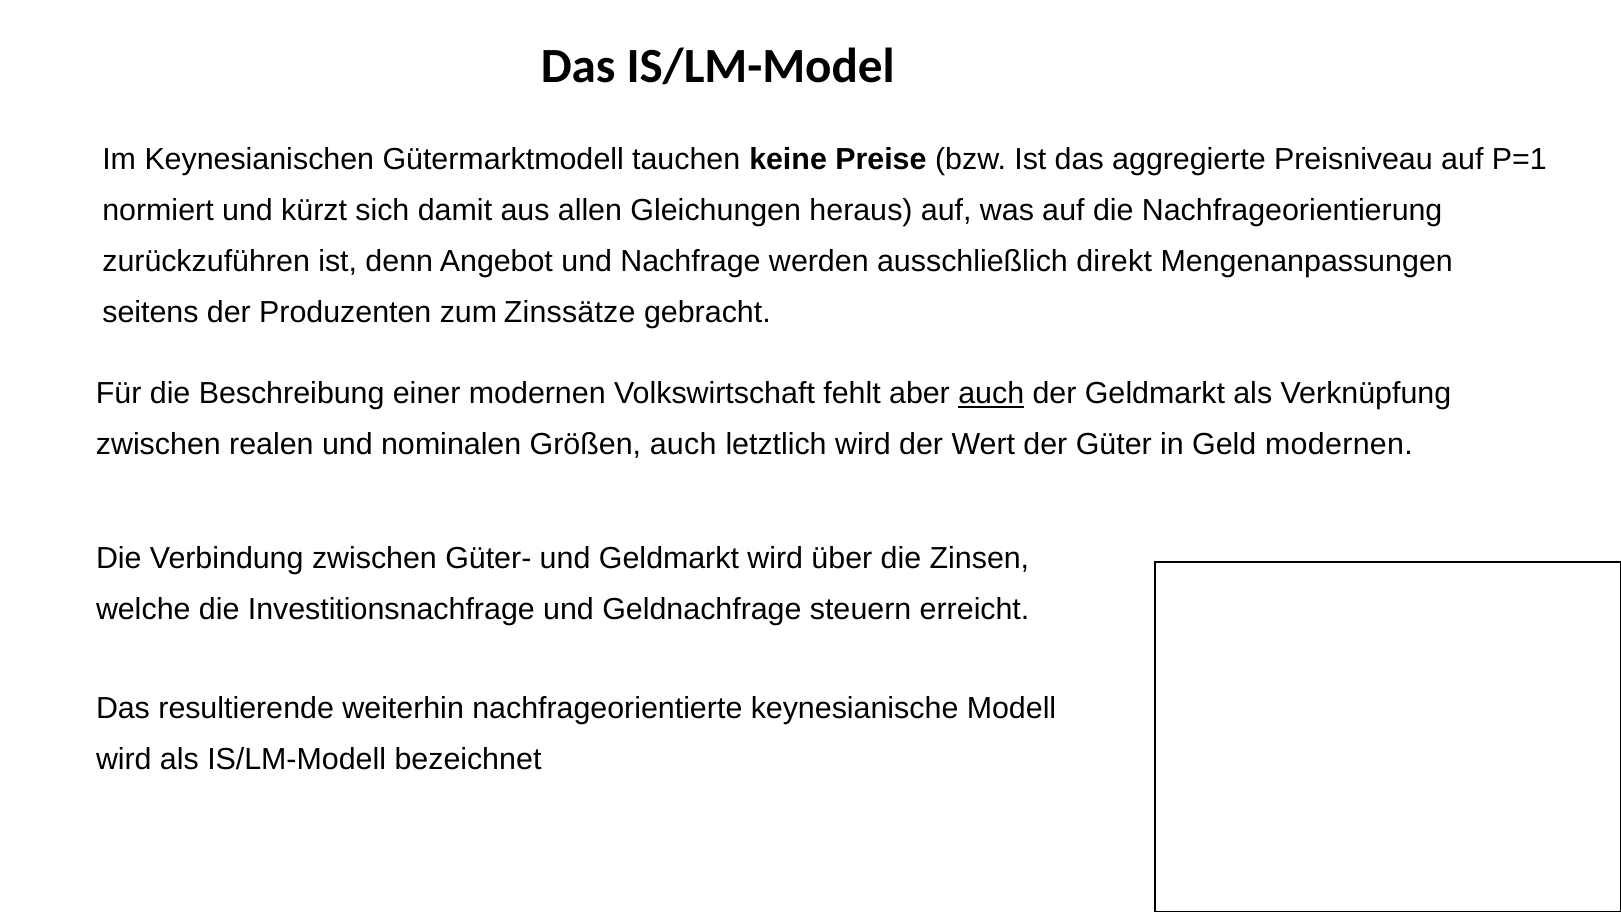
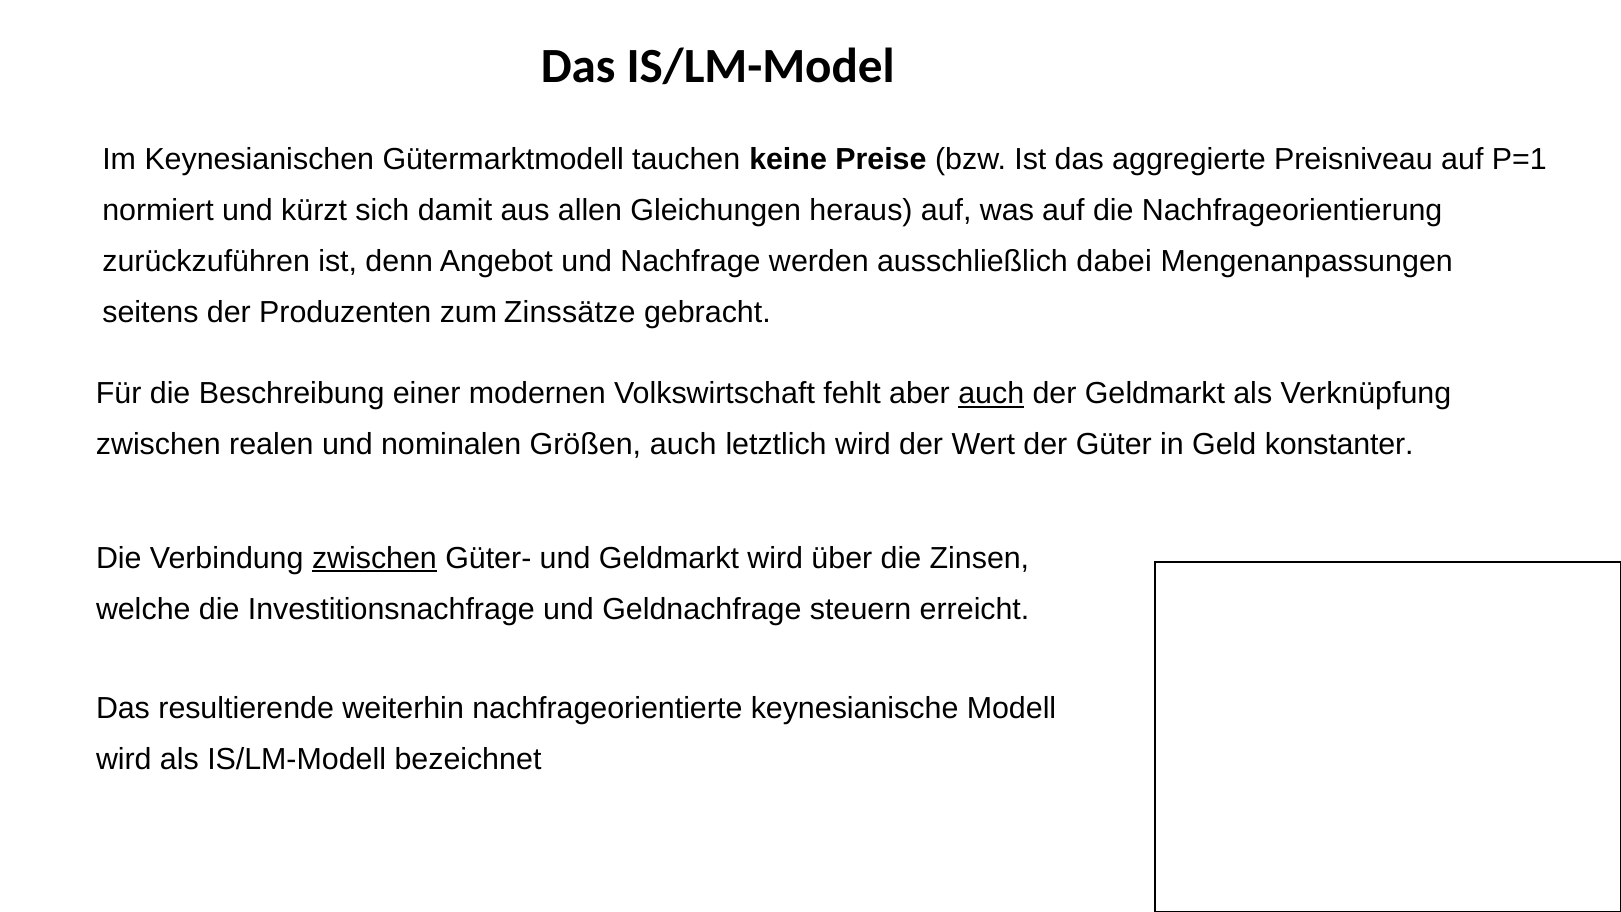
direkt: direkt -> dabei
Geld modernen: modernen -> konstanter
zwischen at (374, 558) underline: none -> present
